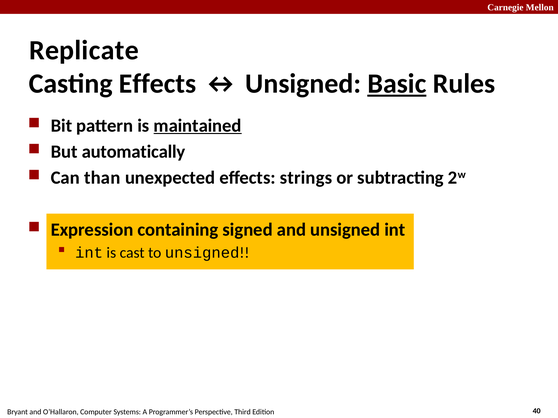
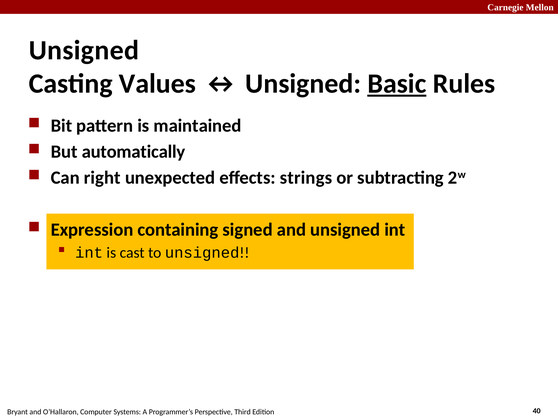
Replicate at (84, 50): Replicate -> Unsigned
Casting Effects: Effects -> Values
maintained underline: present -> none
than: than -> right
